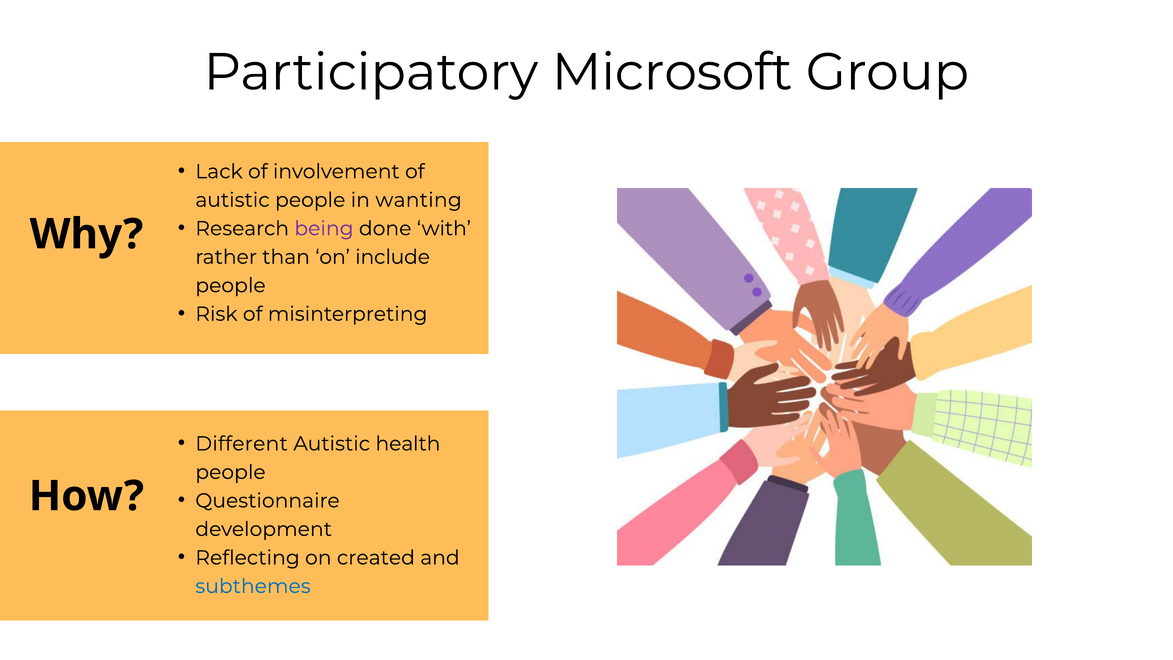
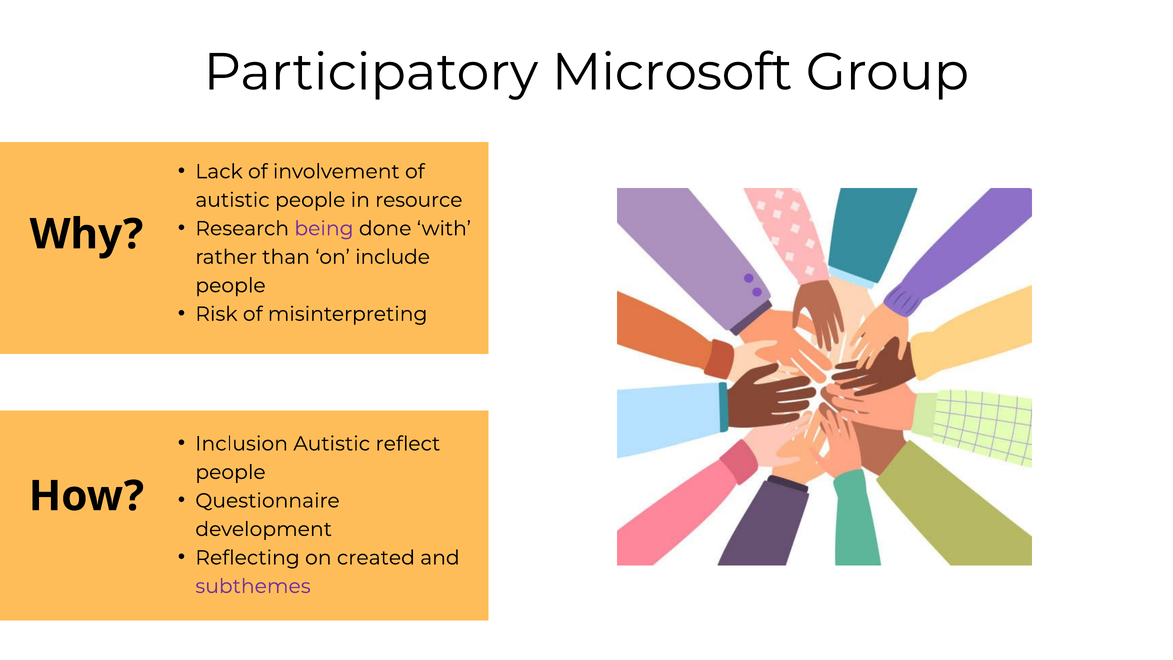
wanting: wanting -> resource
Different: Different -> Inclusion
health: health -> reflect
subthemes colour: blue -> purple
